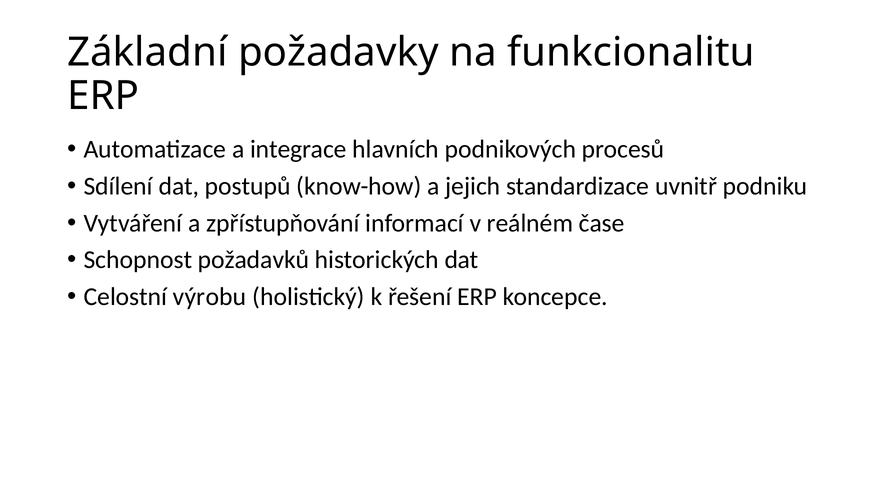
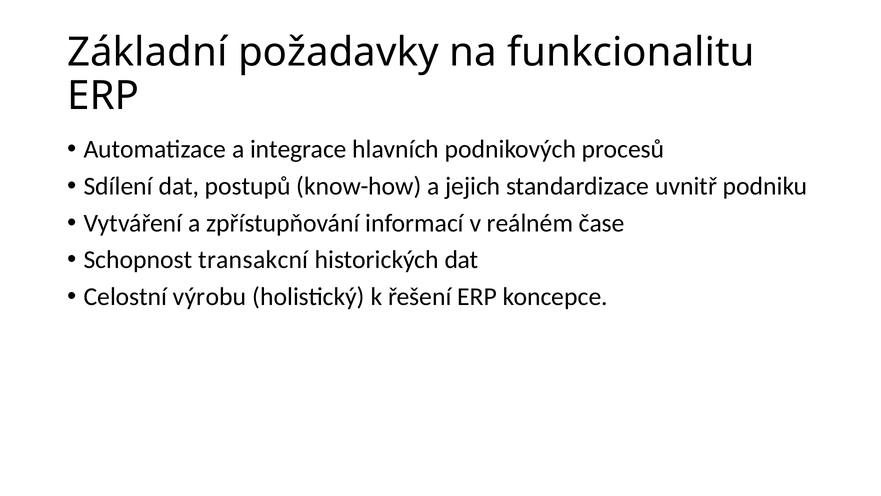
požadavků: požadavků -> transakcní
